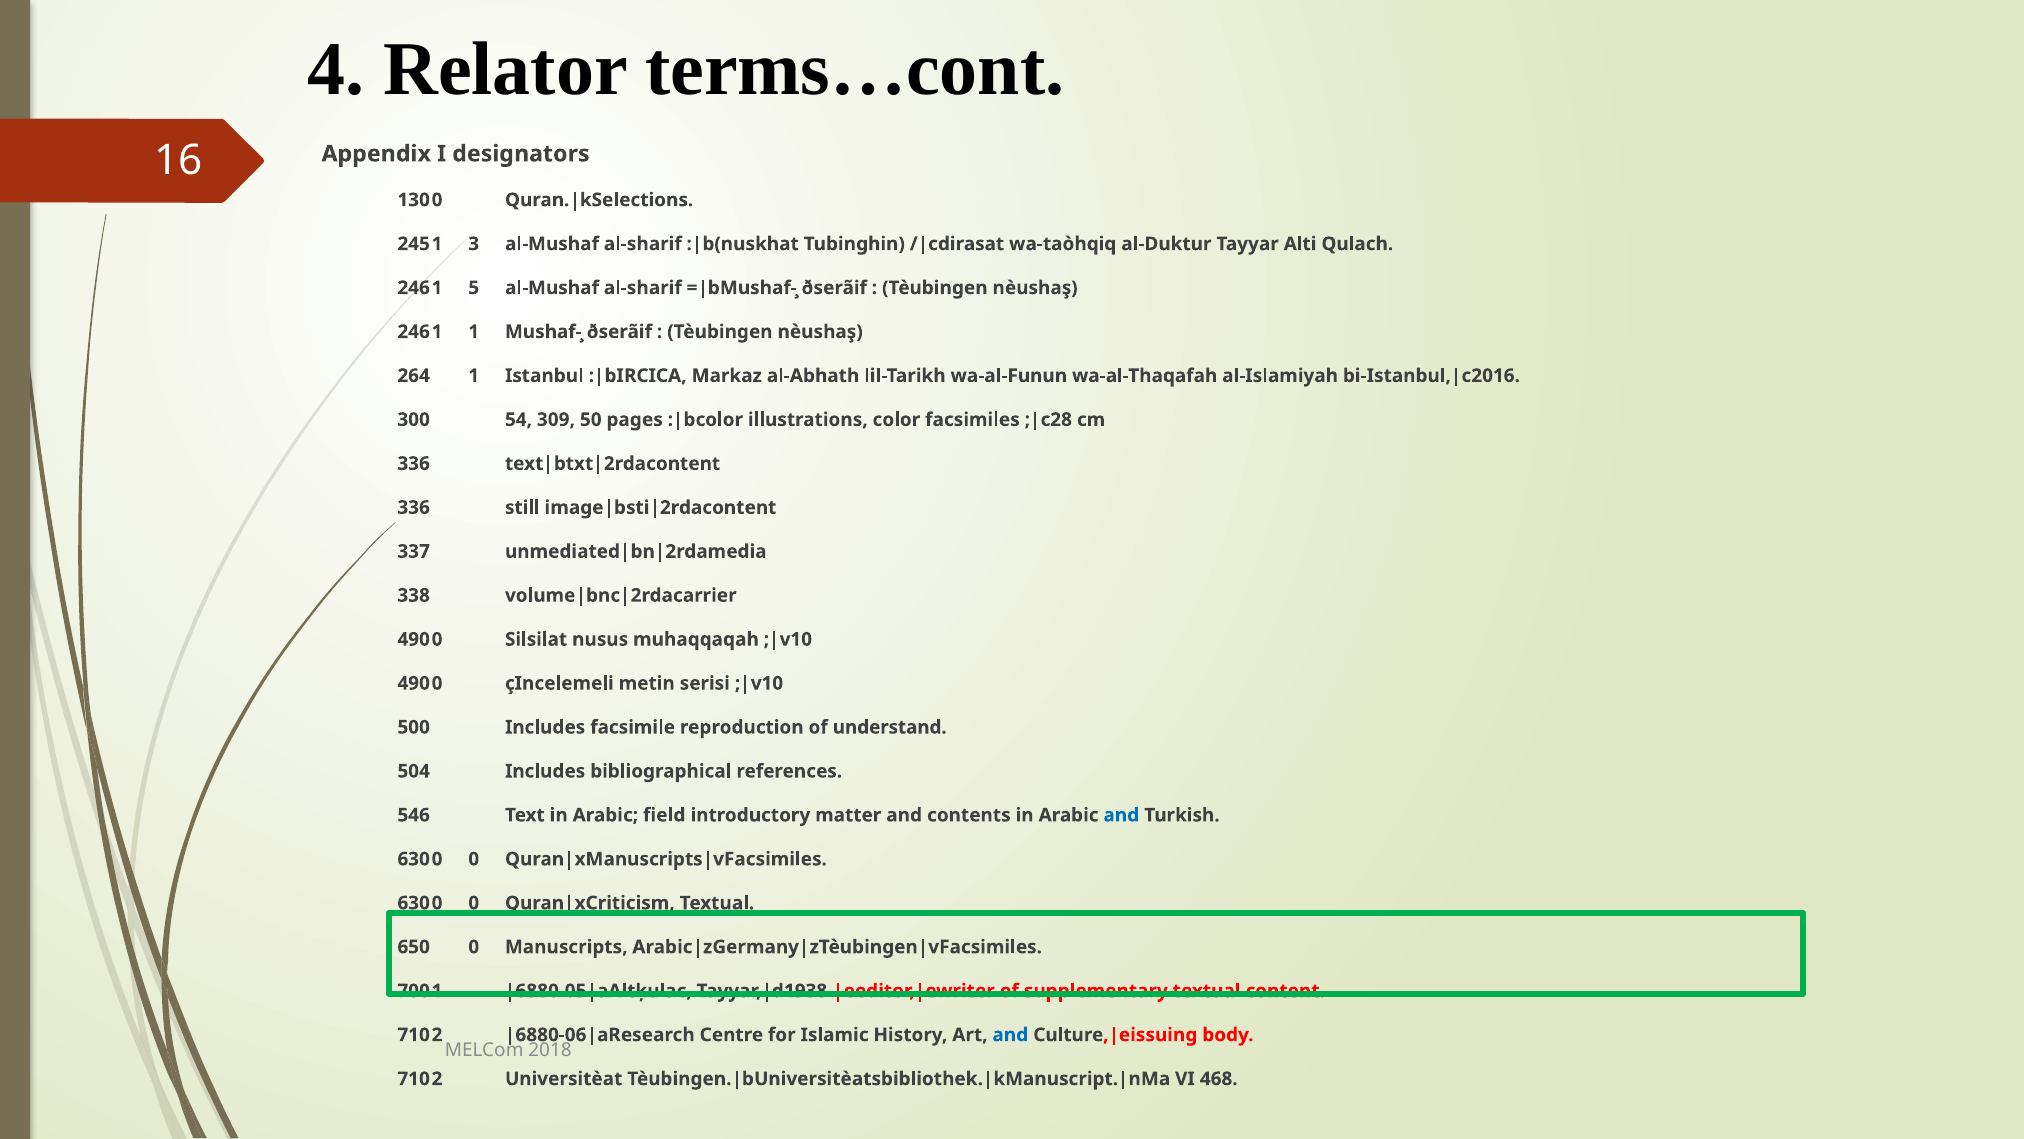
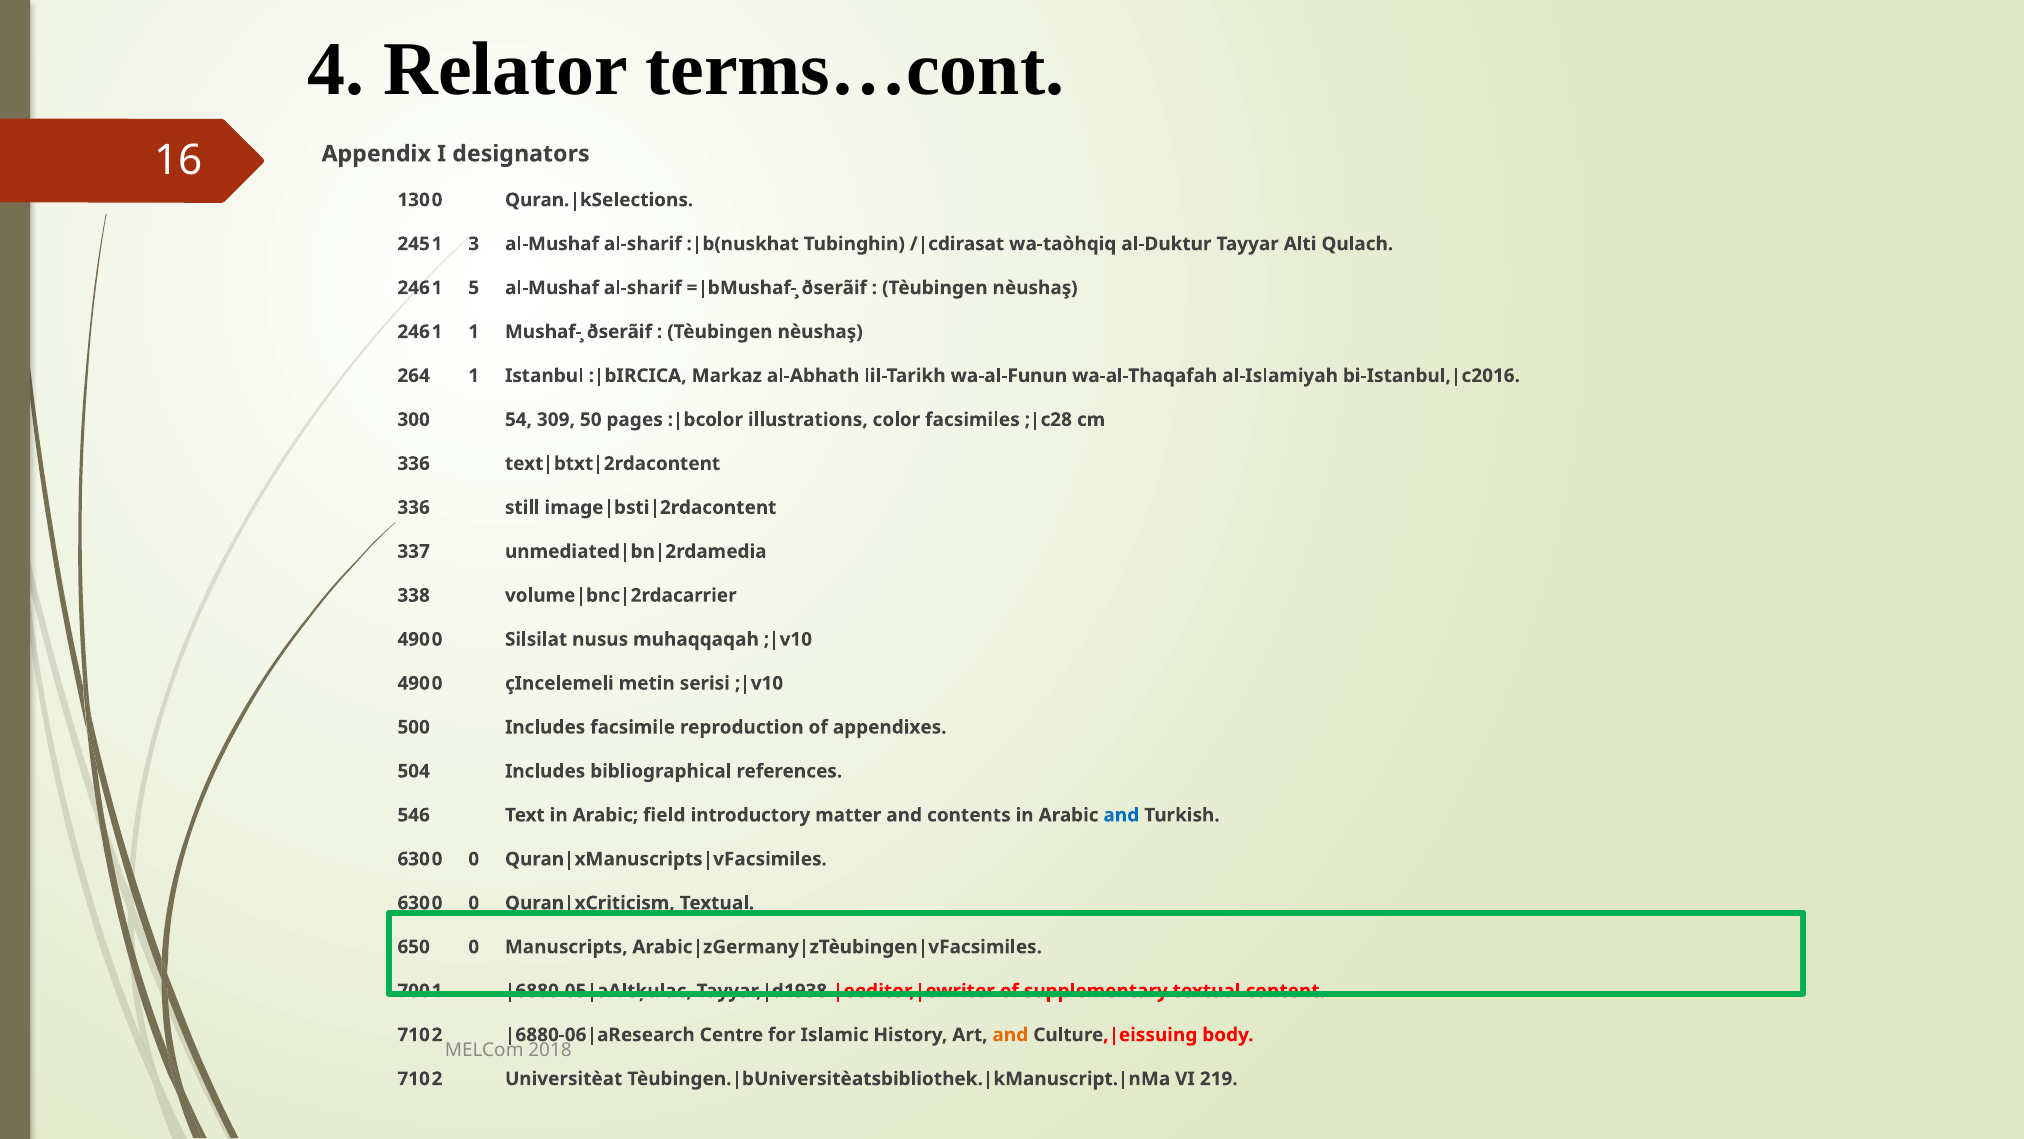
understand: understand -> appendixes
and at (1010, 1034) colour: blue -> orange
468: 468 -> 219
